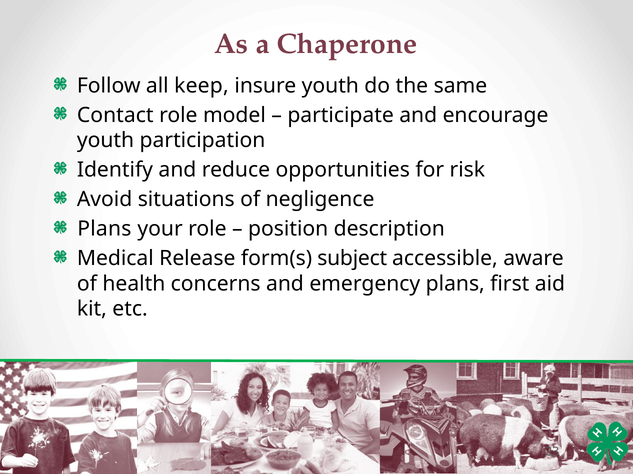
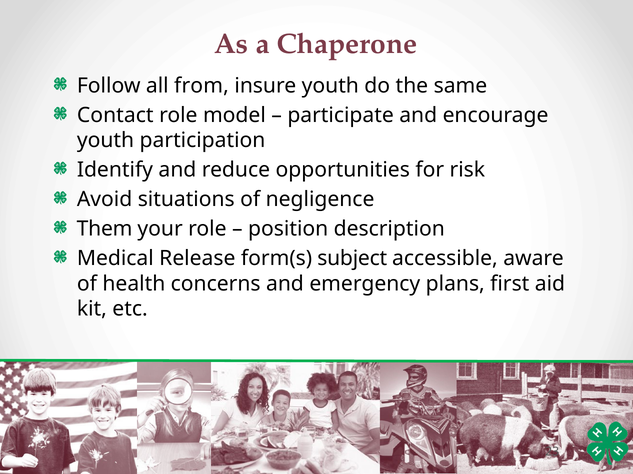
keep: keep -> from
Plans at (104, 229): Plans -> Them
